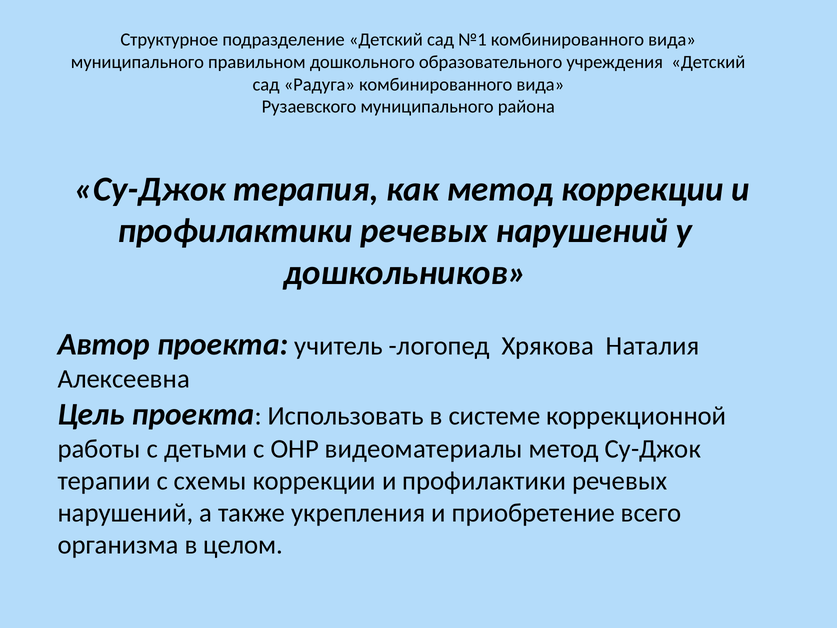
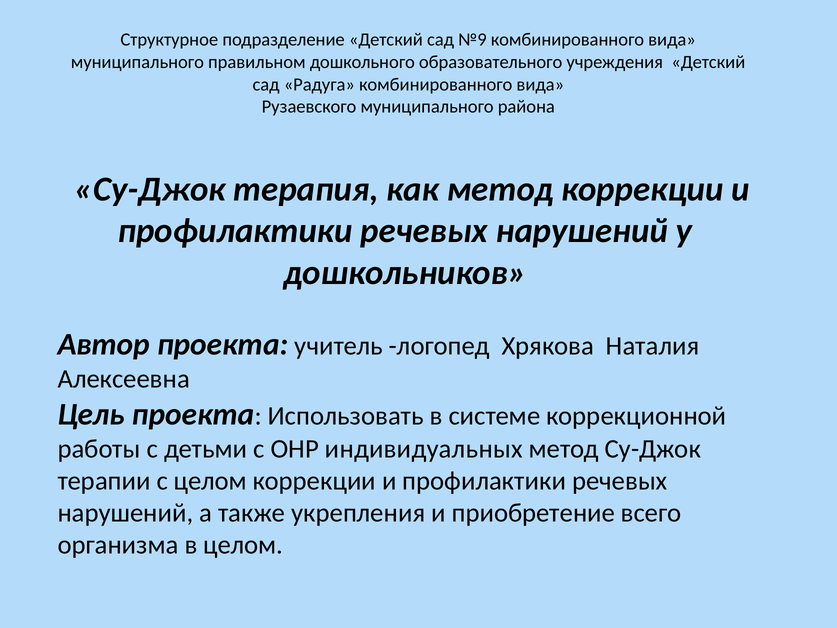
№1: №1 -> №9
видеоматериалы: видеоматериалы -> индивидуальных
с схемы: схемы -> целом
